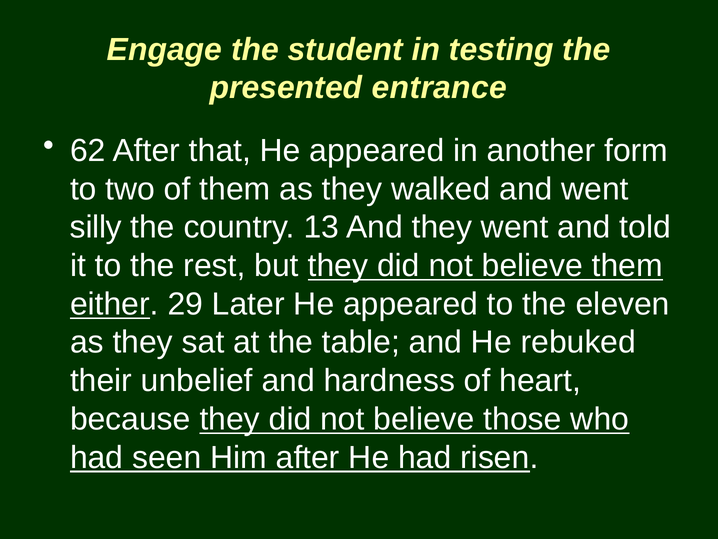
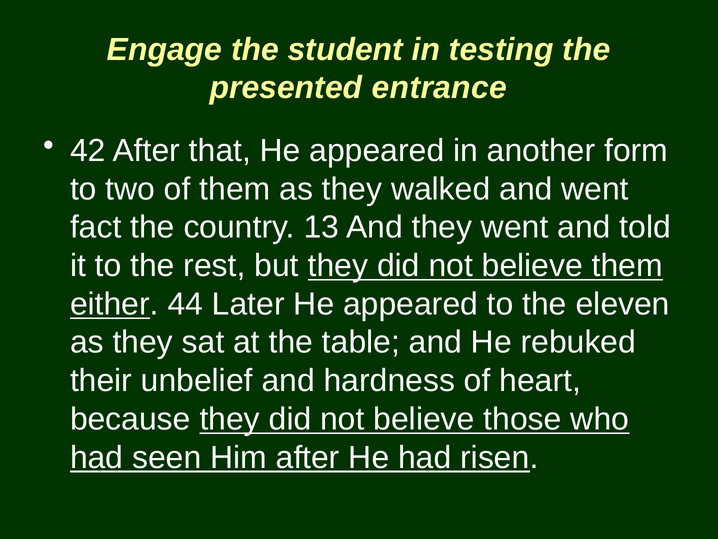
62: 62 -> 42
silly: silly -> fact
29: 29 -> 44
